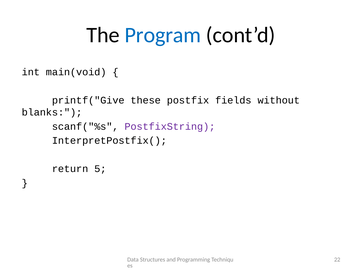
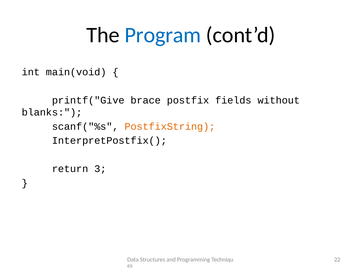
these: these -> brace
PostfixString colour: purple -> orange
5: 5 -> 3
